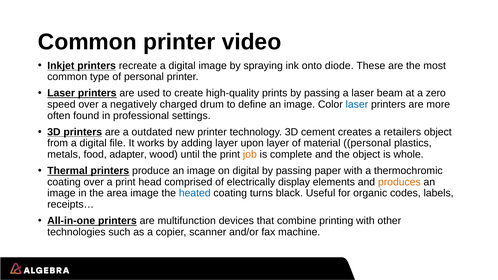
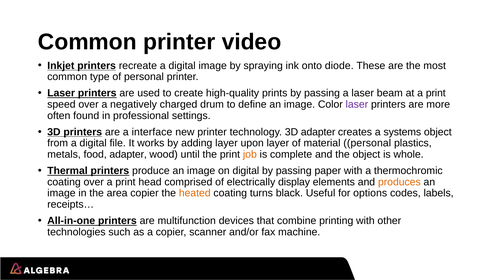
at a zero: zero -> print
laser at (357, 104) colour: blue -> purple
outdated: outdated -> interface
3D cement: cement -> adapter
retailers: retailers -> systems
area image: image -> copier
heated colour: blue -> orange
organic: organic -> options
